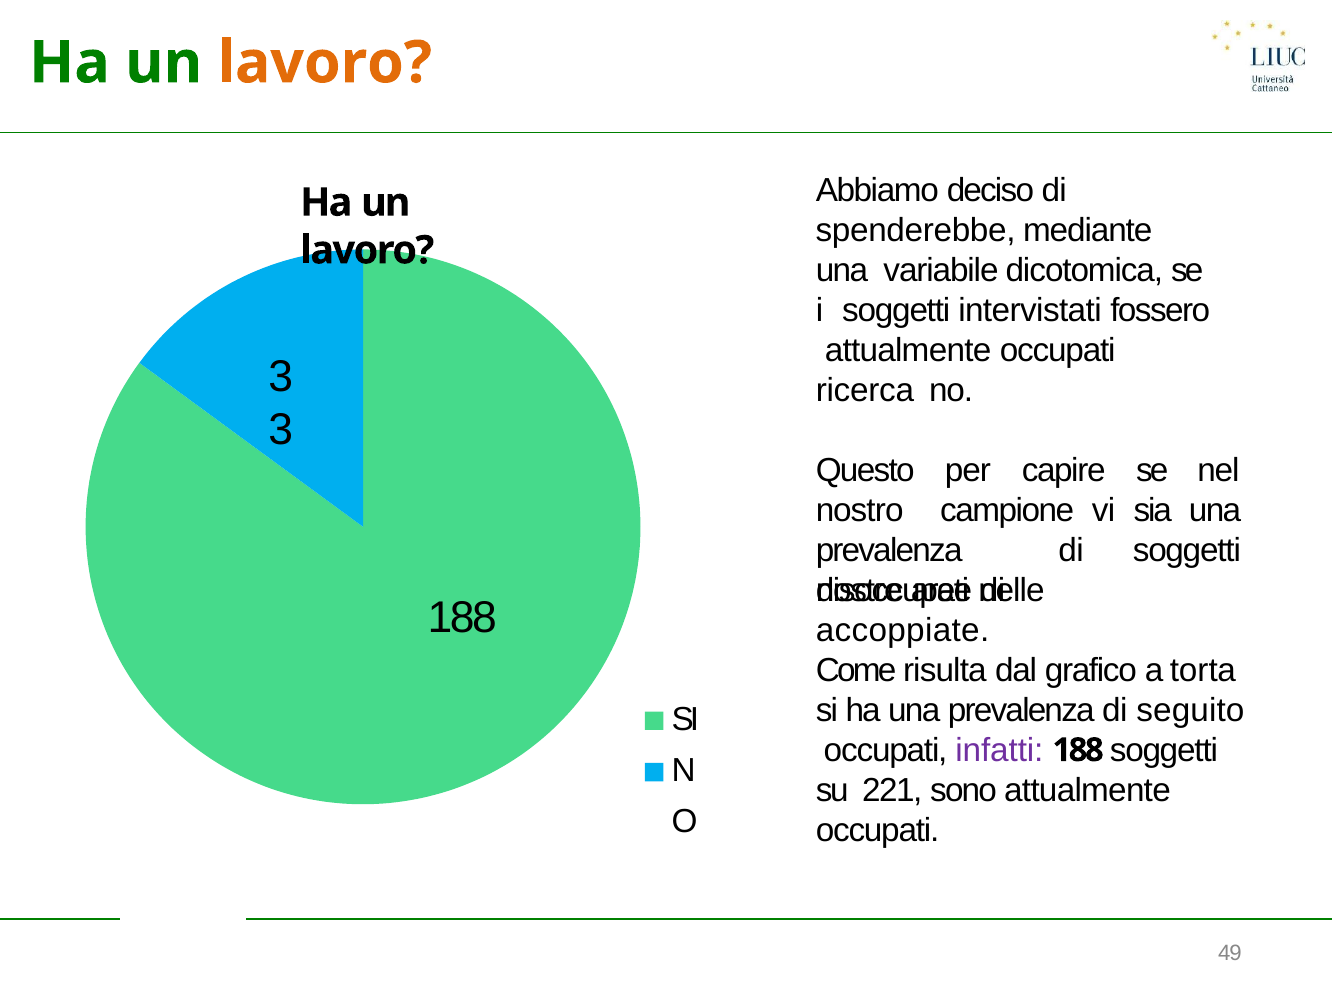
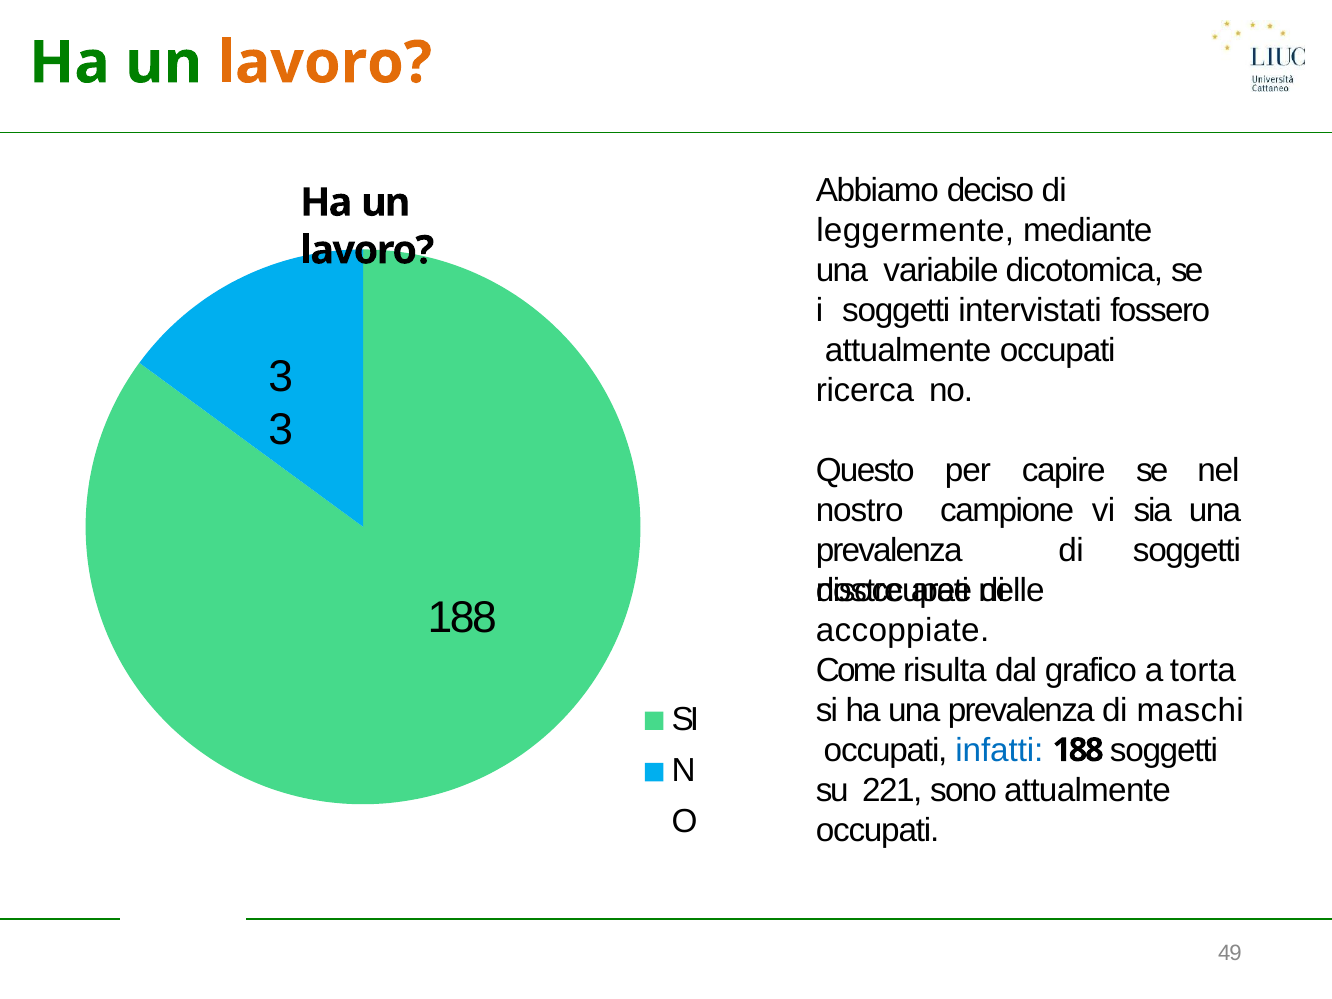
spenderebbe: spenderebbe -> leggermente
seguito: seguito -> maschi
infatti colour: purple -> blue
